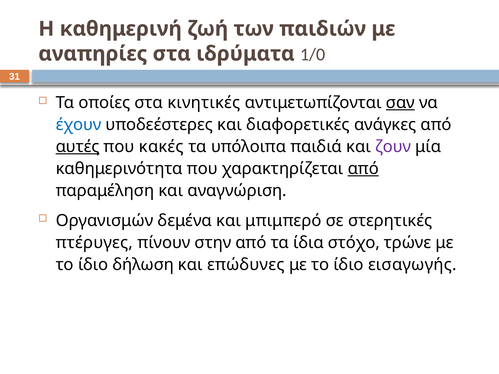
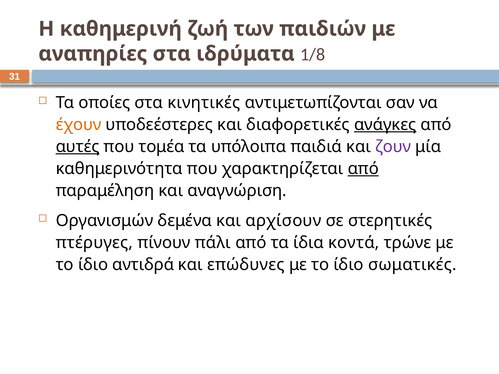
1/0: 1/0 -> 1/8
σαν underline: present -> none
έχουν colour: blue -> orange
ανάγκες underline: none -> present
κακές: κακές -> τομέα
μπιμπερό: μπιμπερό -> αρχίσουν
στην: στην -> πάλι
στόχο: στόχο -> κοντά
δήλωση: δήλωση -> αντιδρά
εισαγωγής: εισαγωγής -> σωματικές
